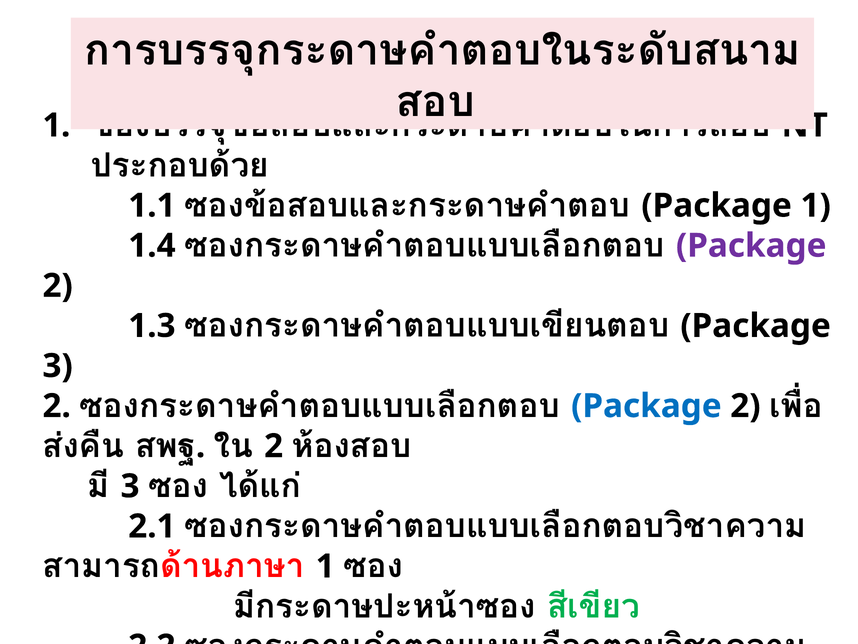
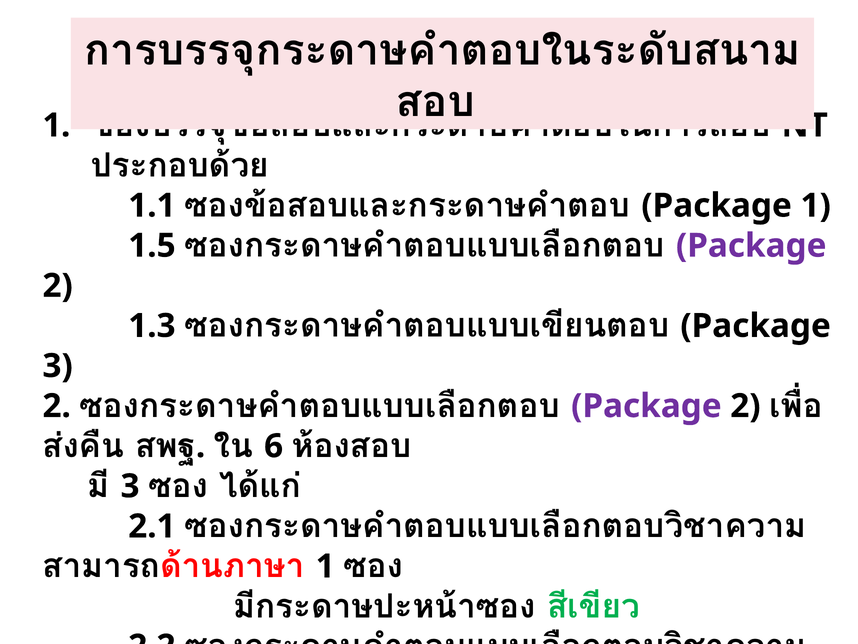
1.4: 1.4 -> 1.5
Package at (646, 406) colour: blue -> purple
2 at (274, 446): 2 -> 6
